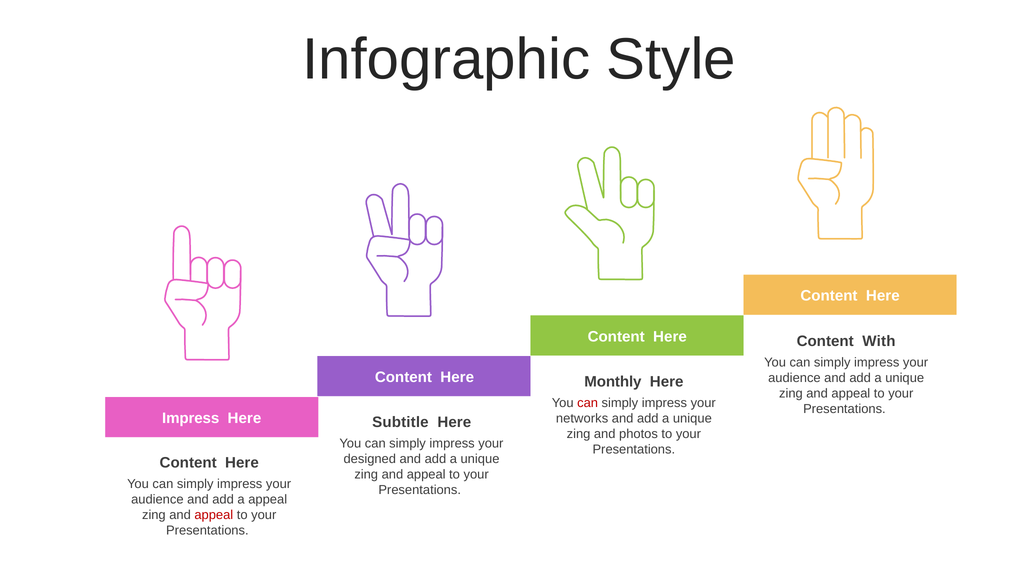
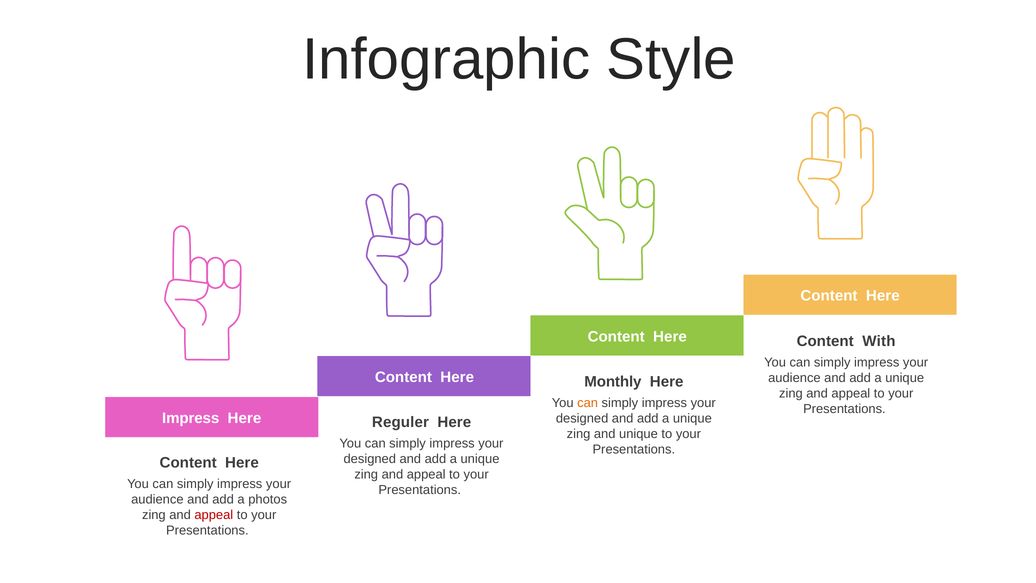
can at (588, 403) colour: red -> orange
Subtitle: Subtitle -> Reguler
networks at (582, 418): networks -> designed
and photos: photos -> unique
a appeal: appeal -> photos
